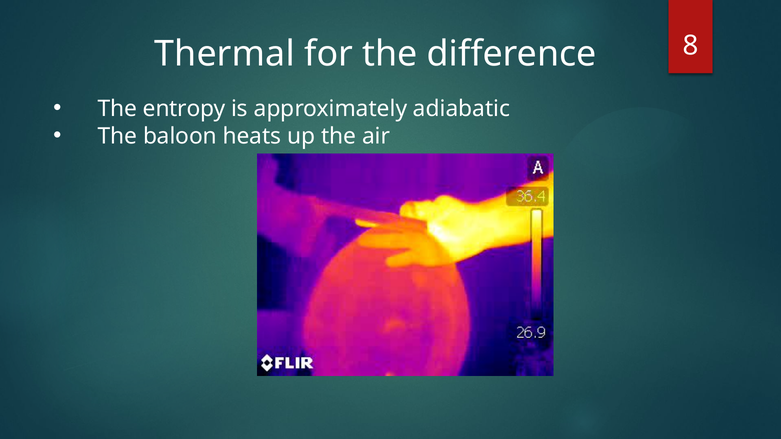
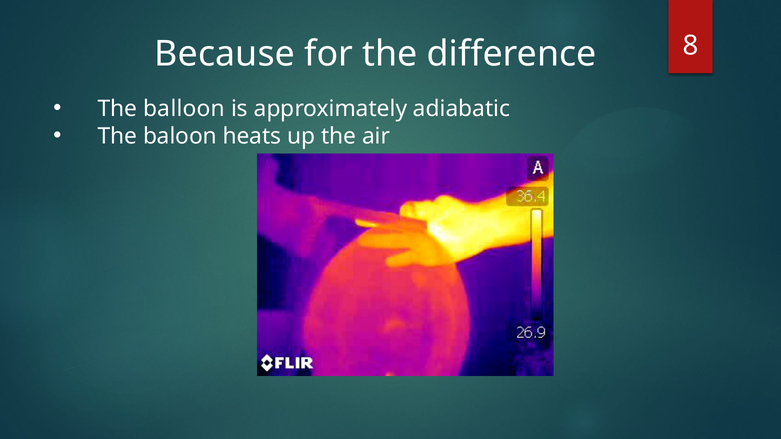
Thermal: Thermal -> Because
entropy: entropy -> balloon
